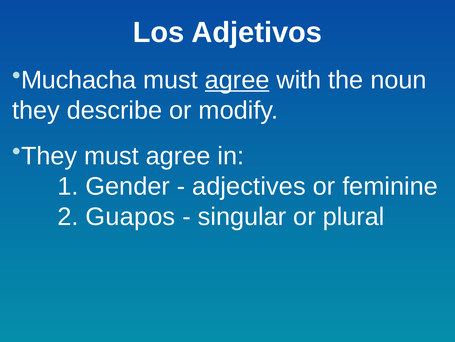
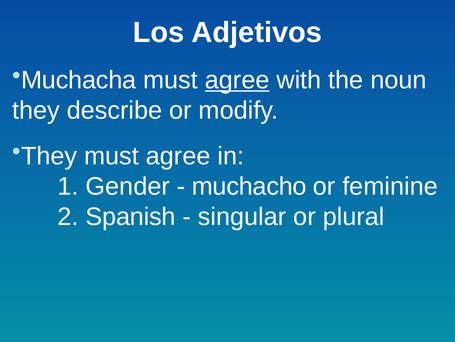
adjectives: adjectives -> muchacho
Guapos: Guapos -> Spanish
